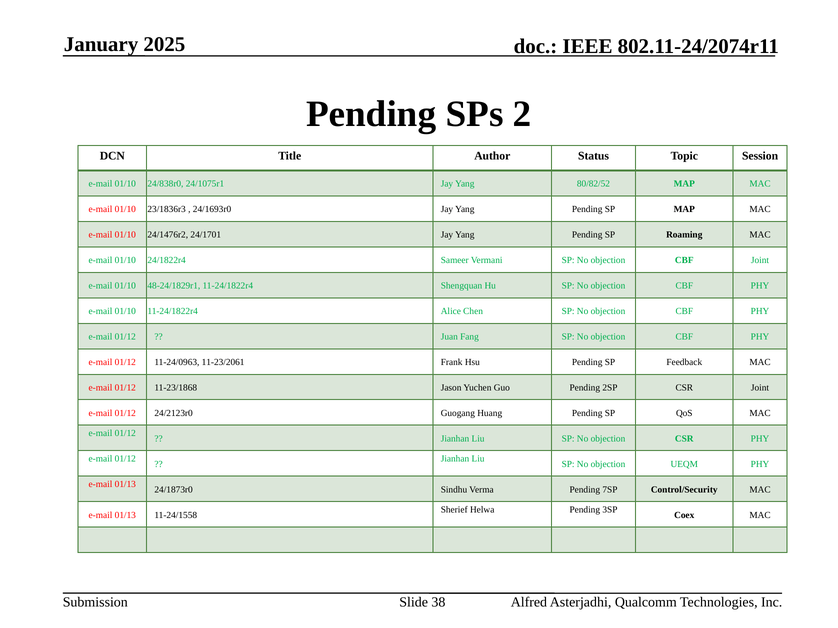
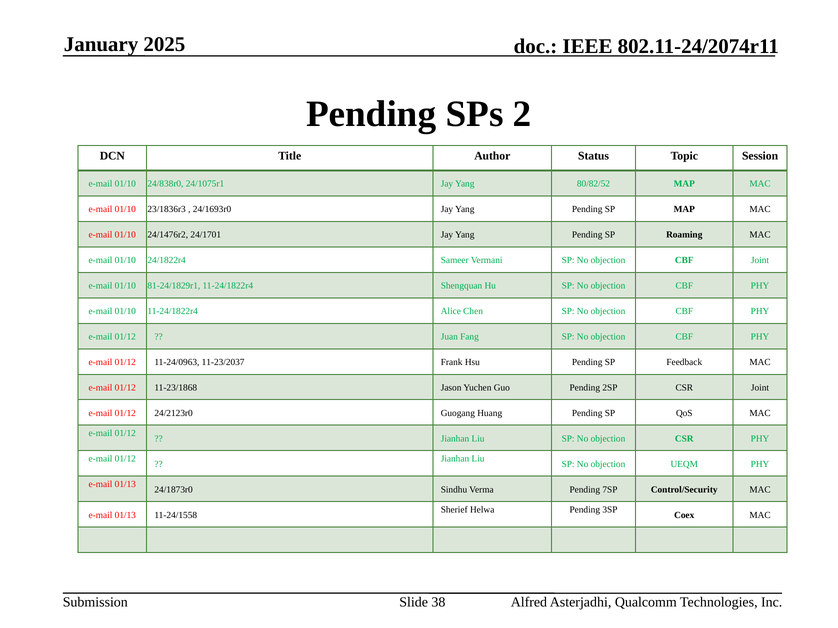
48-24/1829r1: 48-24/1829r1 -> 81-24/1829r1
11-23/2061: 11-23/2061 -> 11-23/2037
